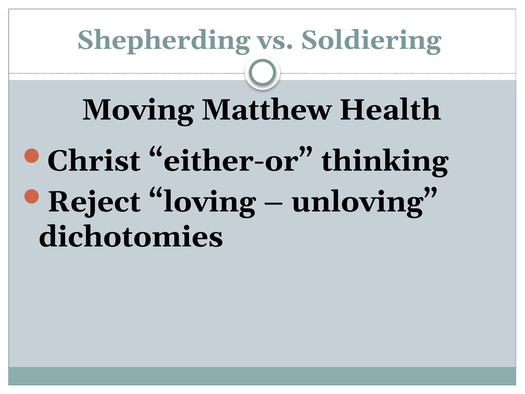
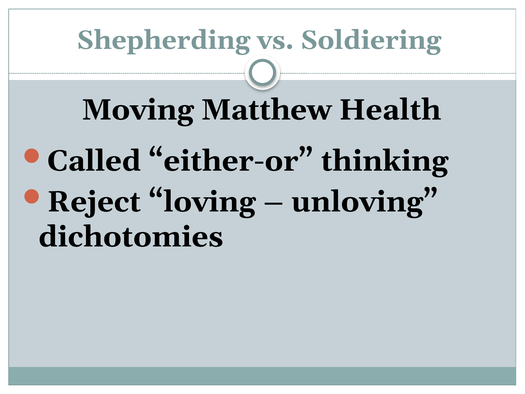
Christ: Christ -> Called
